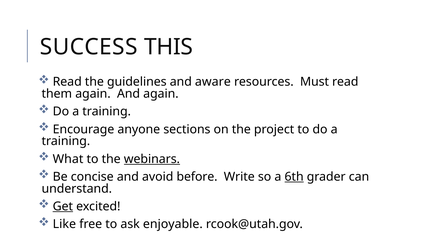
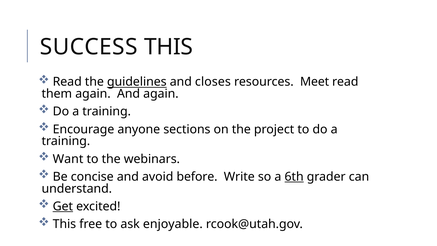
guidelines underline: none -> present
aware: aware -> closes
Must: Must -> Meet
What: What -> Want
webinars underline: present -> none
Like at (64, 224): Like -> This
